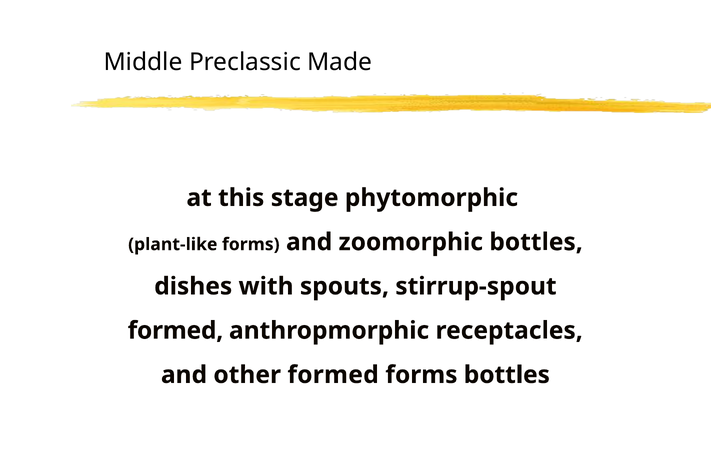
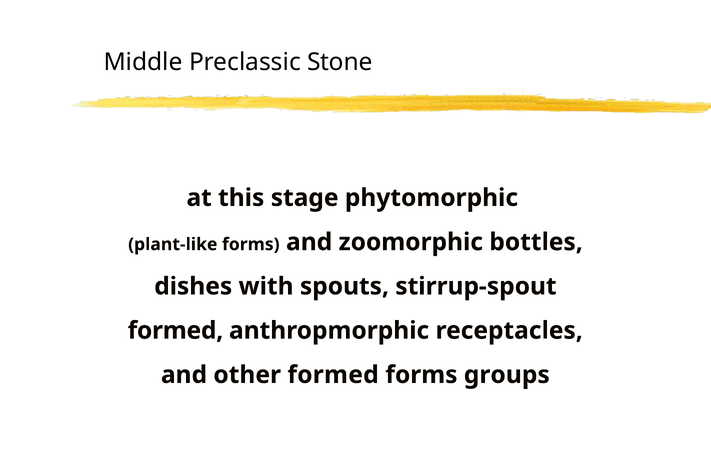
Made: Made -> Stone
forms bottles: bottles -> groups
